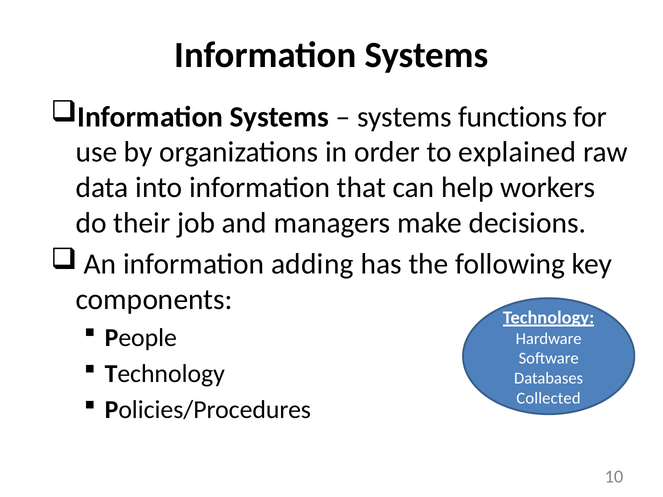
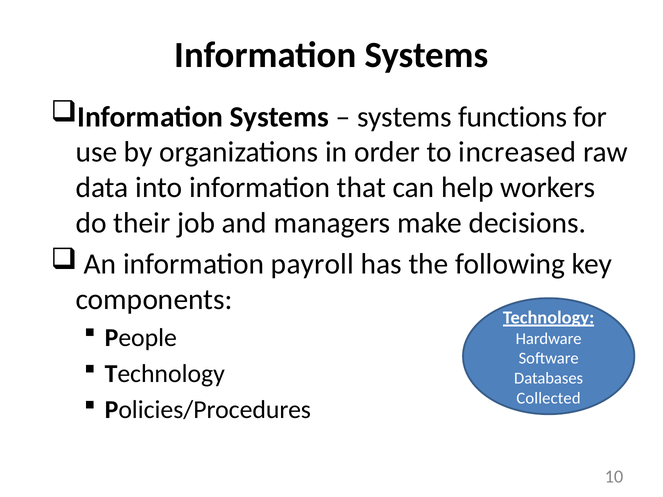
explained: explained -> increased
adding: adding -> payroll
